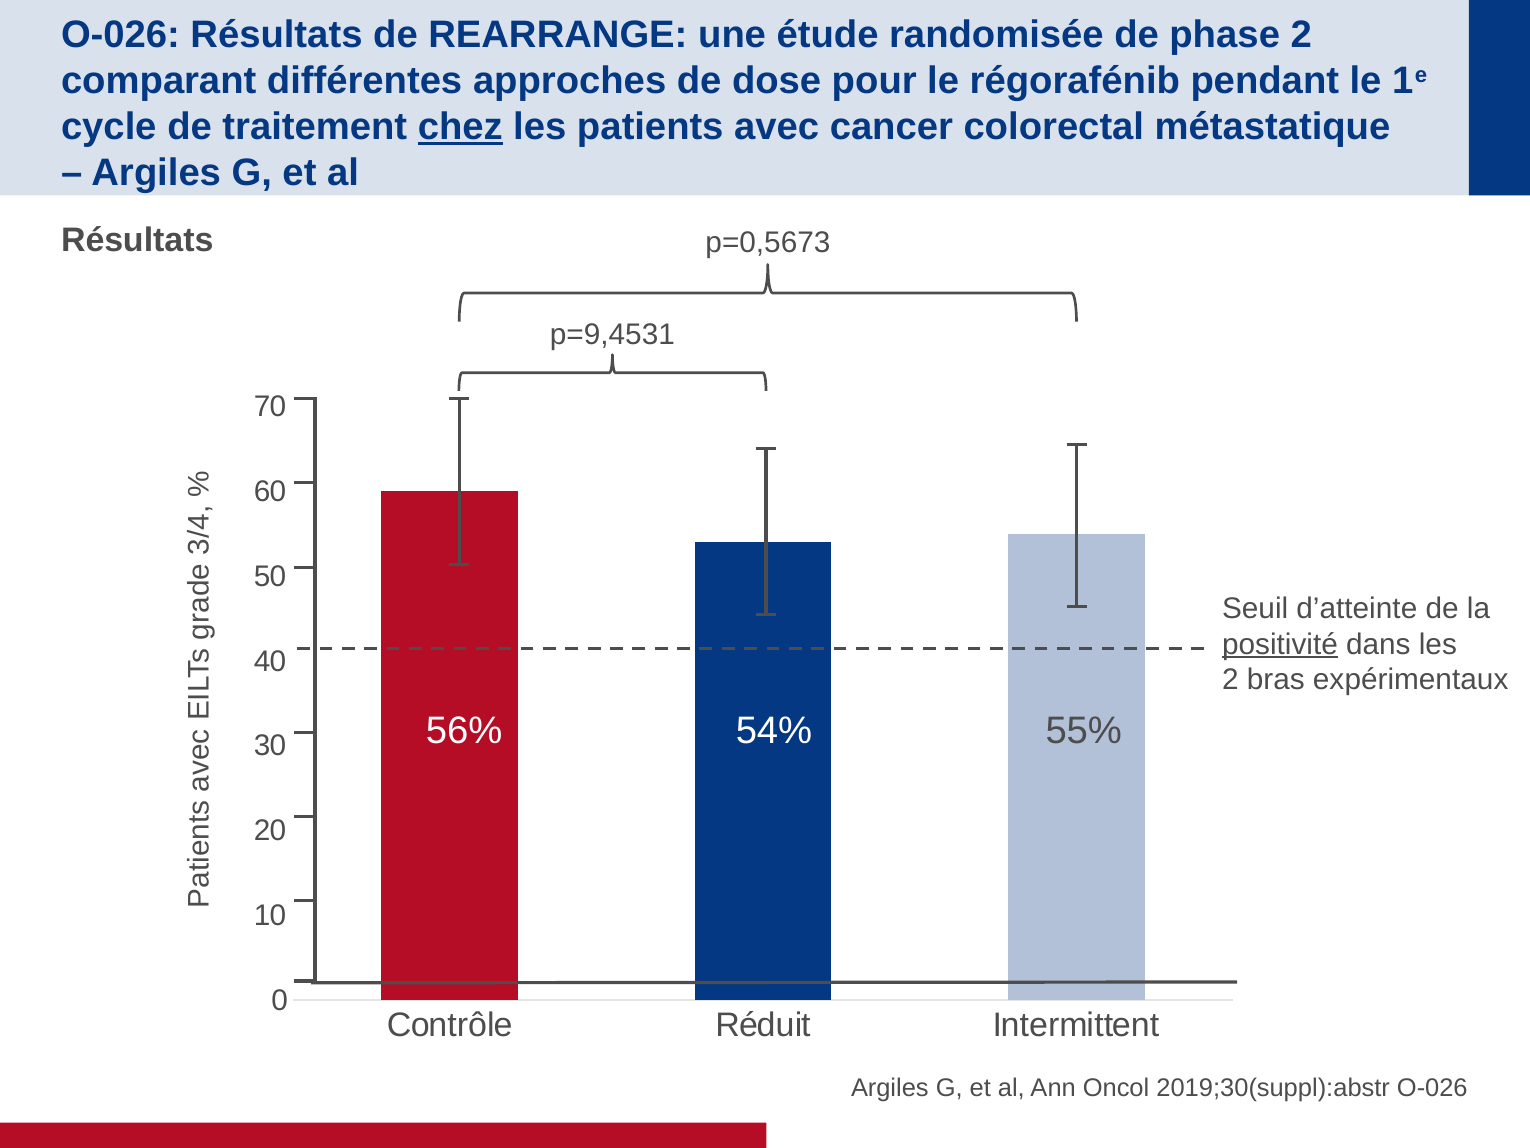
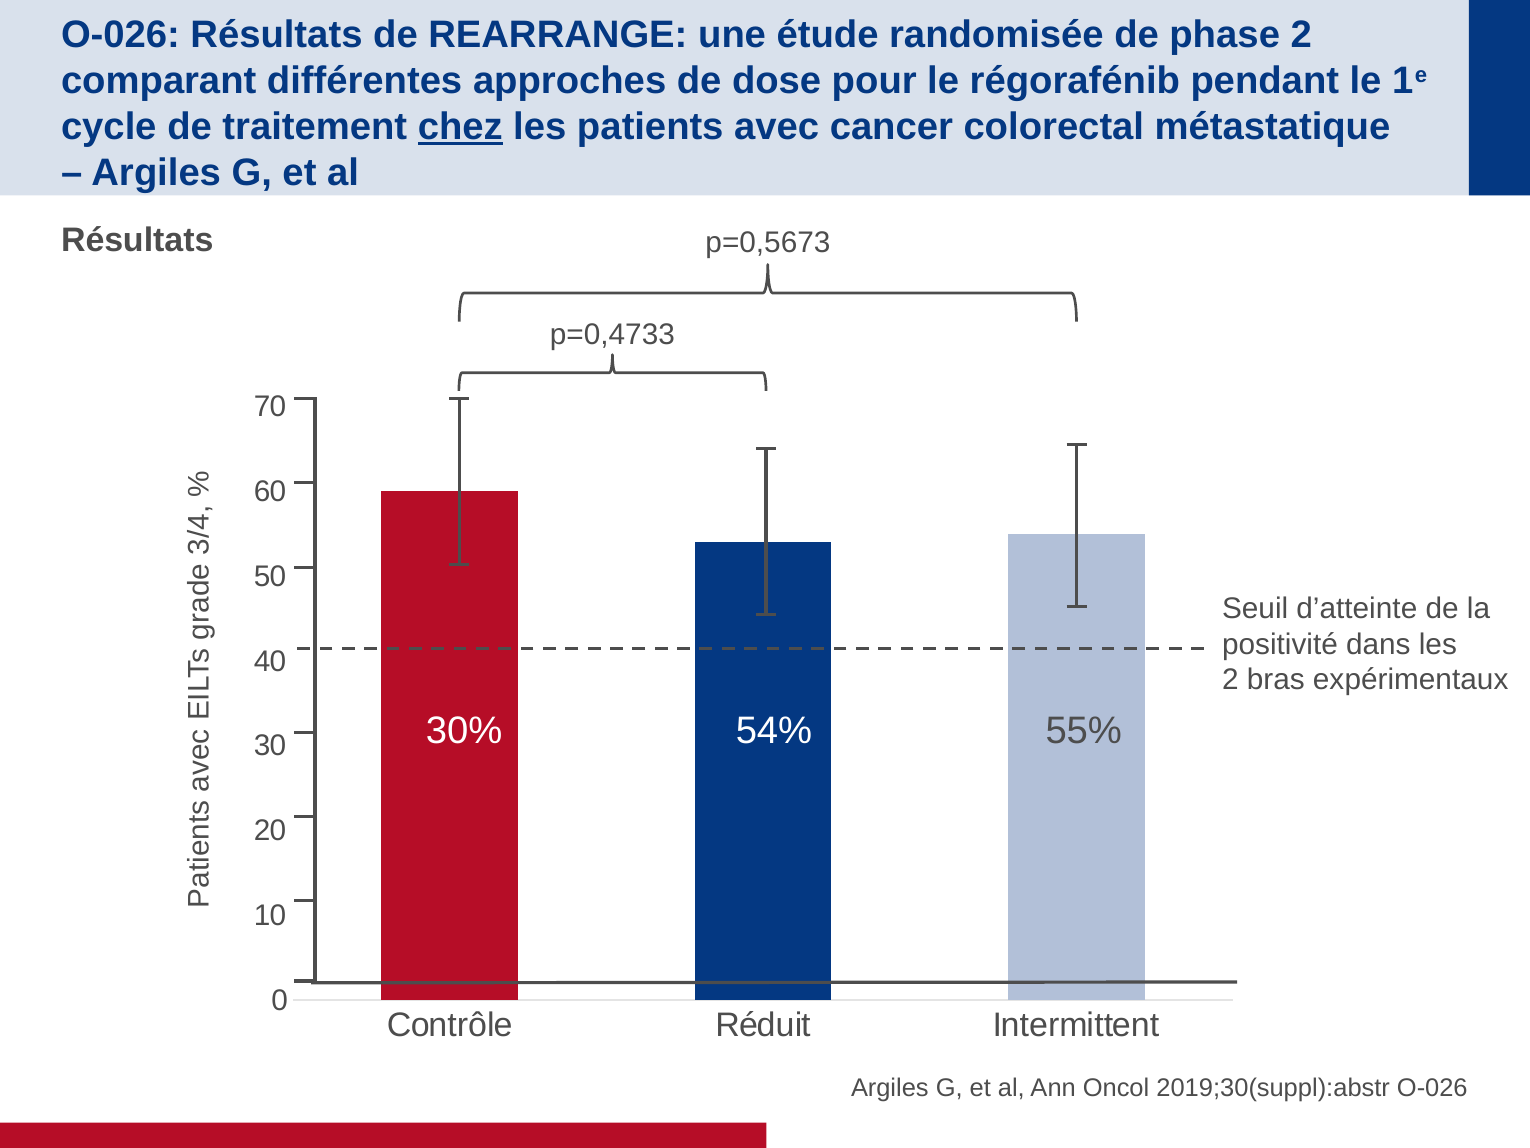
p=9,4531: p=9,4531 -> p=0,4733
positivité underline: present -> none
56%: 56% -> 30%
